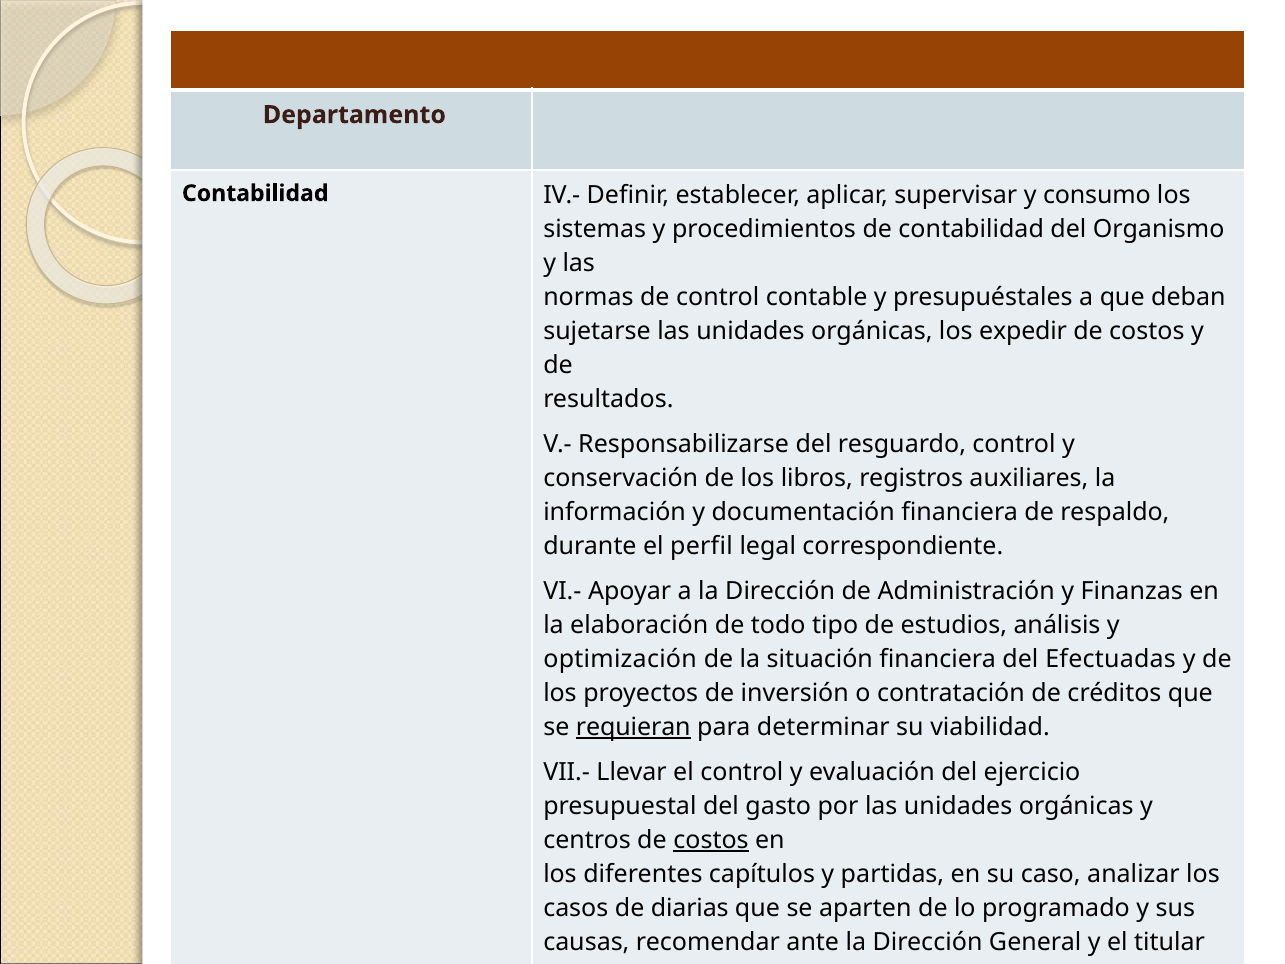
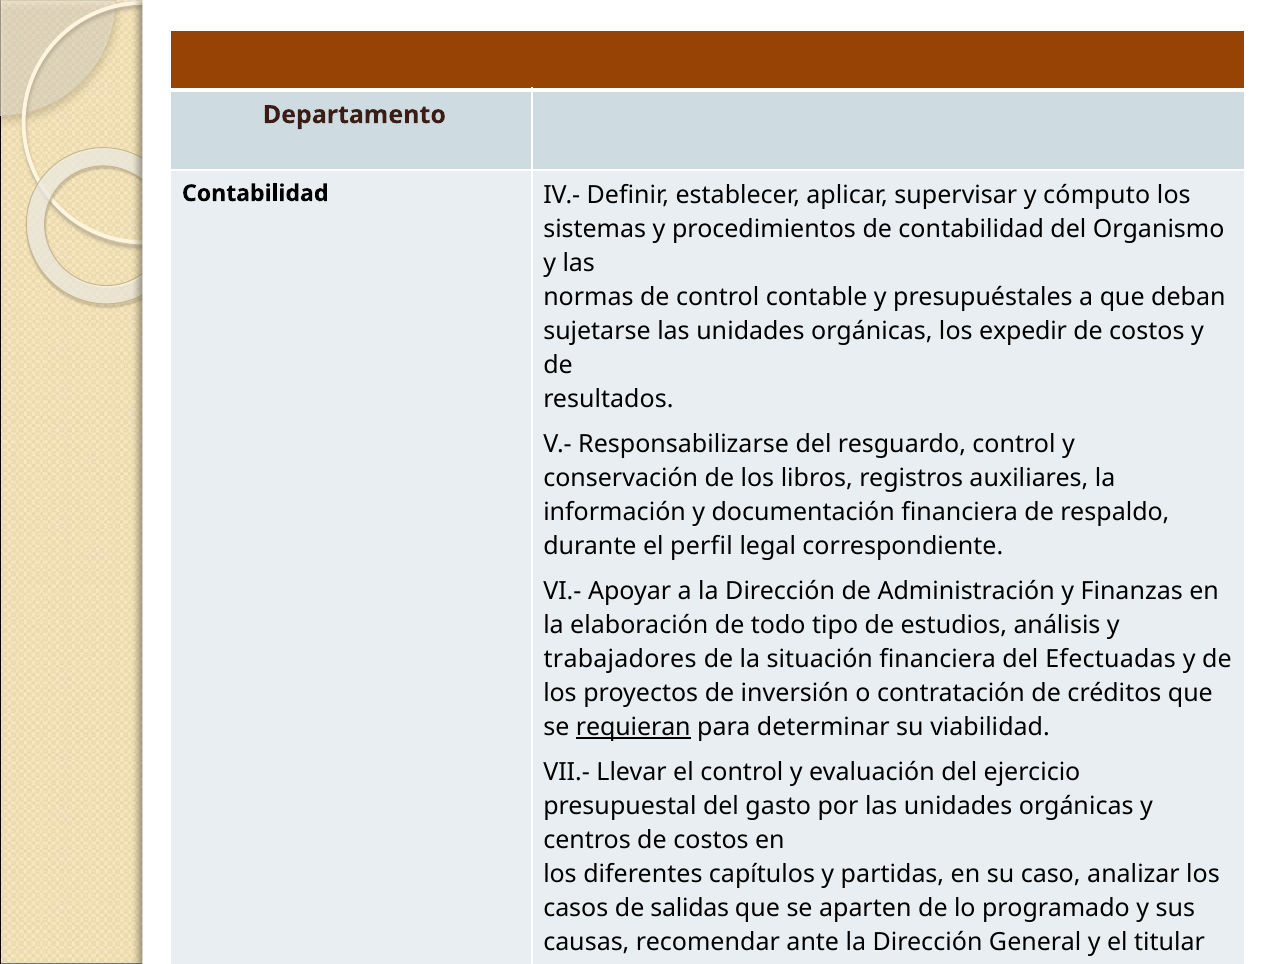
consumo: consumo -> cómputo
optimización: optimización -> trabajadores
costos at (711, 840) underline: present -> none
diarias: diarias -> salidas
